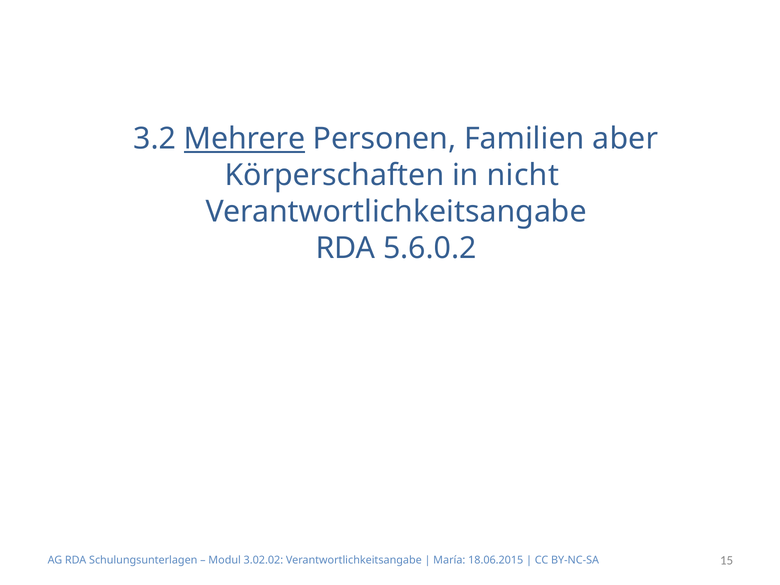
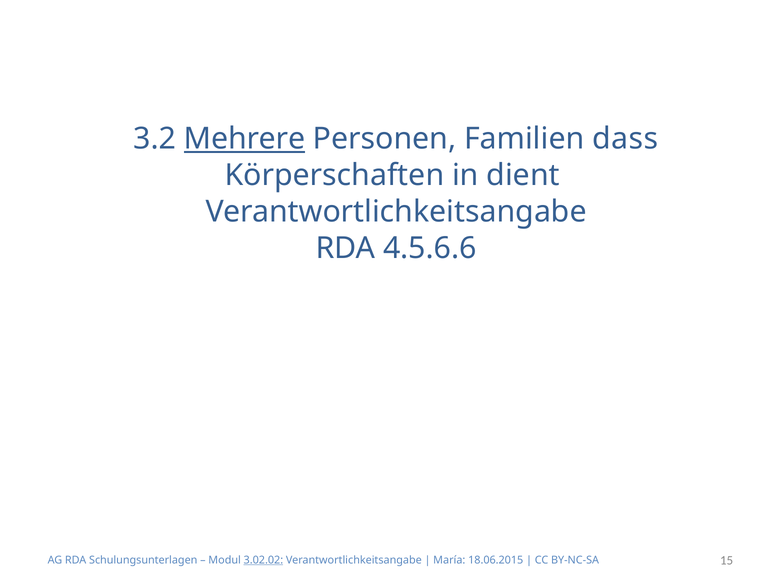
aber: aber -> dass
nicht: nicht -> dient
5.6.0.2: 5.6.0.2 -> 4.5.6.6
3.02.02 underline: none -> present
